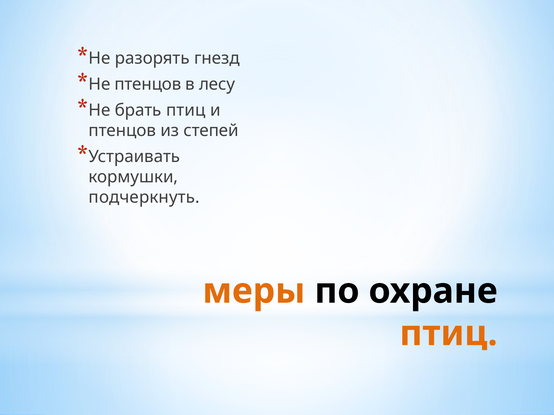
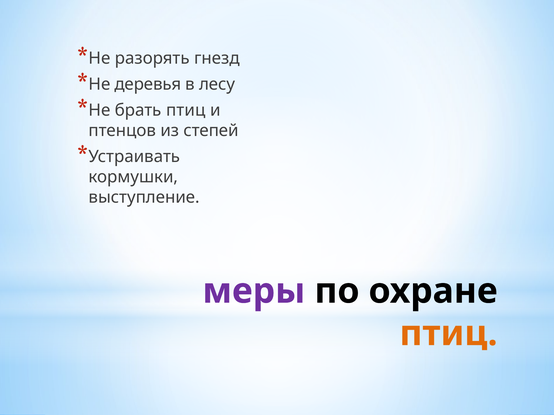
Не птенцов: птенцов -> деревья
подчеркнуть: подчеркнуть -> выступление
меры colour: orange -> purple
